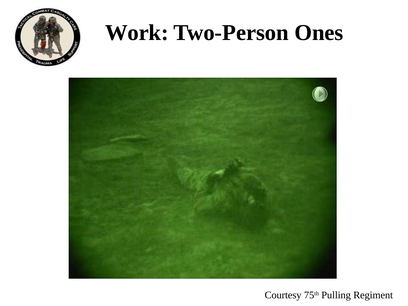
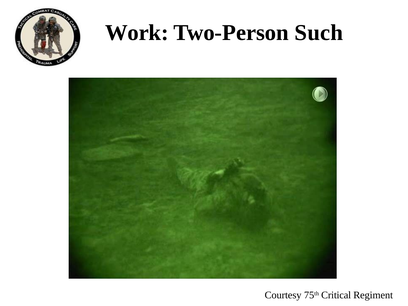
Ones: Ones -> Such
Pulling: Pulling -> Critical
